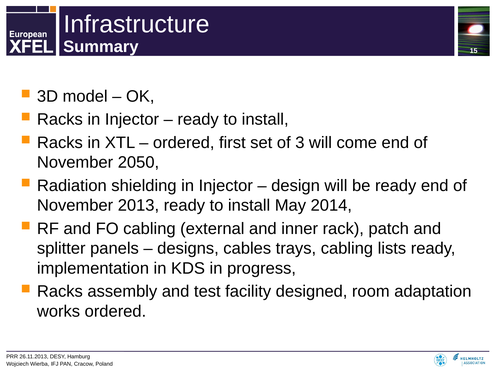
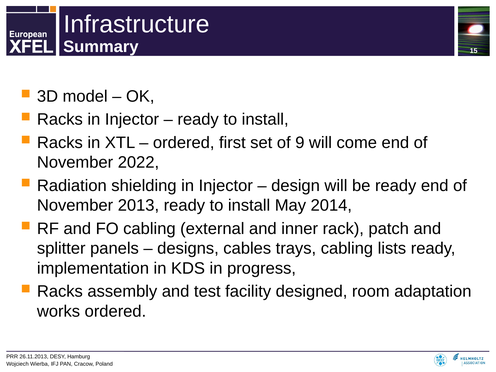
3: 3 -> 9
2050: 2050 -> 2022
